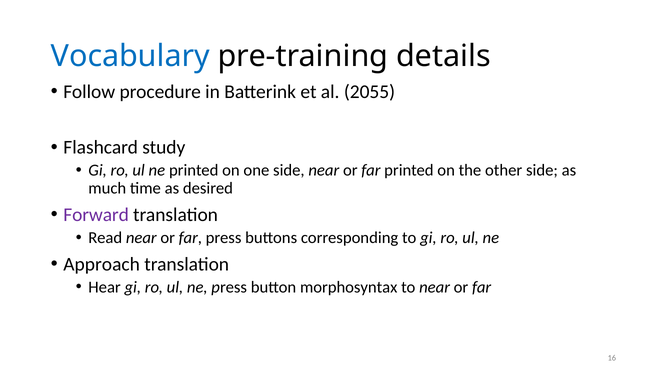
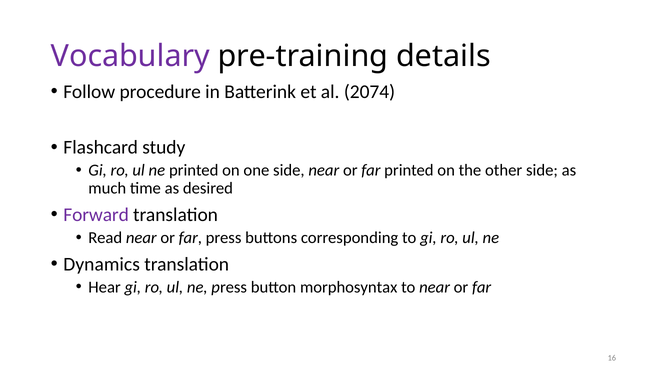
Vocabulary colour: blue -> purple
2055: 2055 -> 2074
Approach: Approach -> Dynamics
